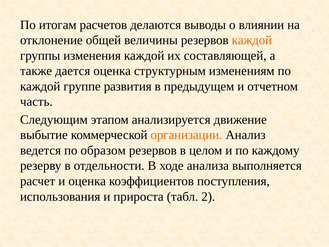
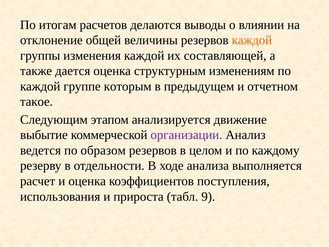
развития: развития -> которым
часть: часть -> такое
организации colour: orange -> purple
2: 2 -> 9
